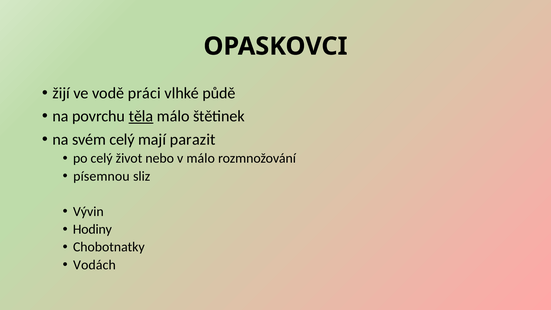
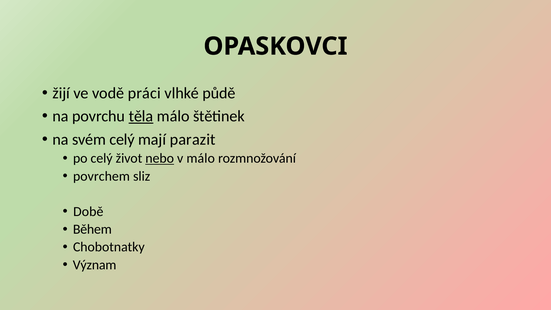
nebo underline: none -> present
písemnou: písemnou -> povrchem
Vývin: Vývin -> Době
Hodiny: Hodiny -> Během
Vodách: Vodách -> Význam
